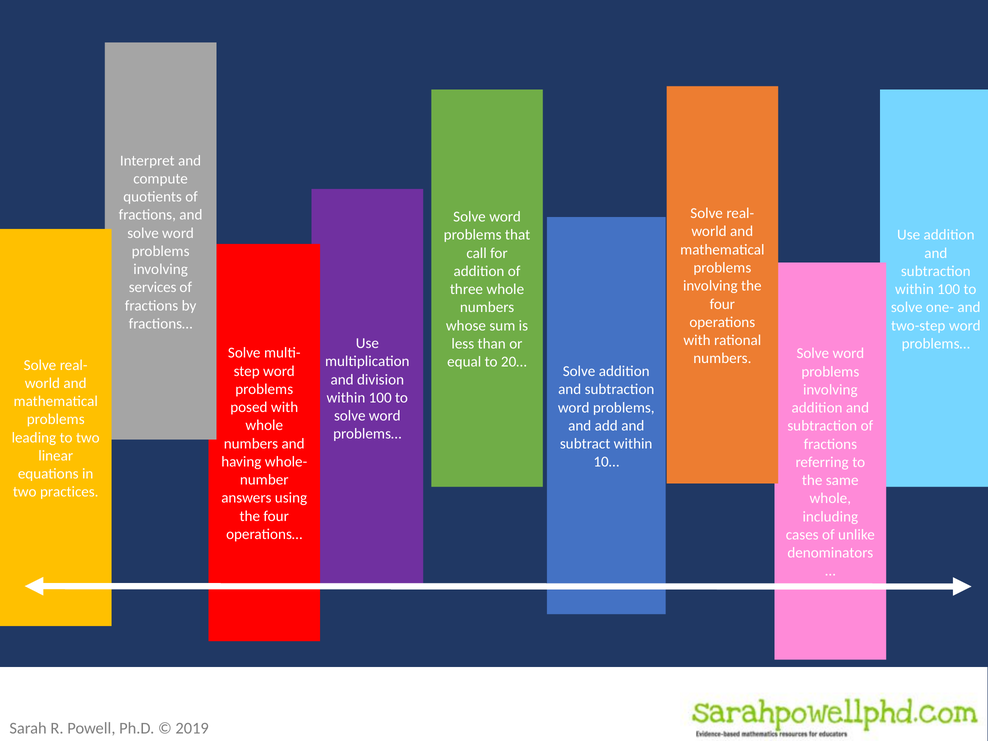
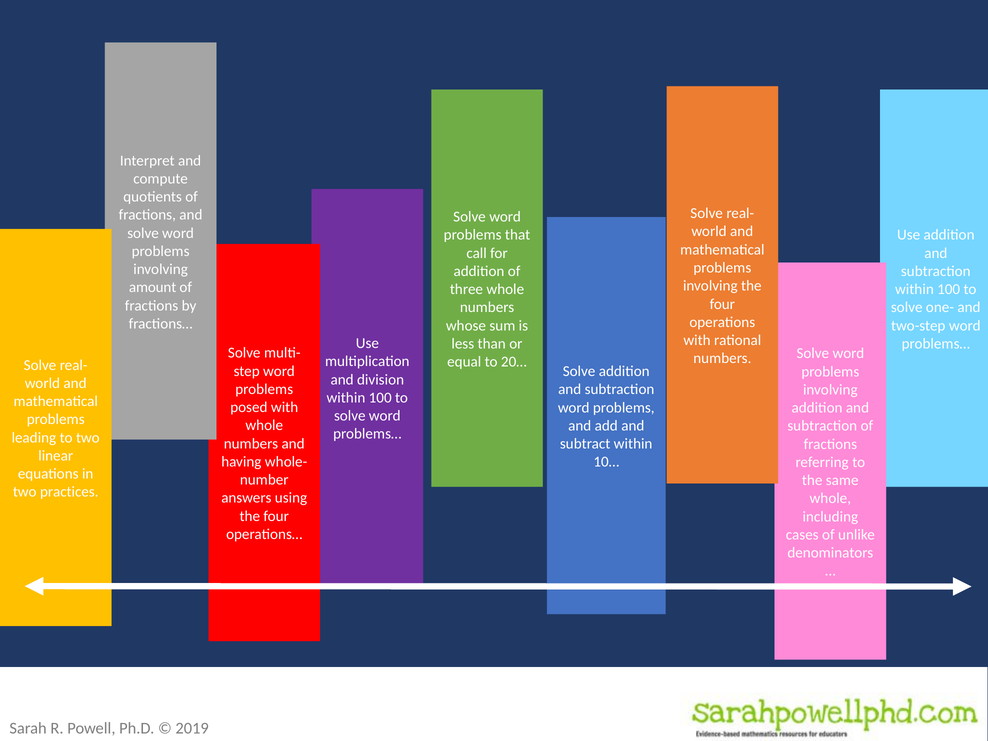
services: services -> amount
